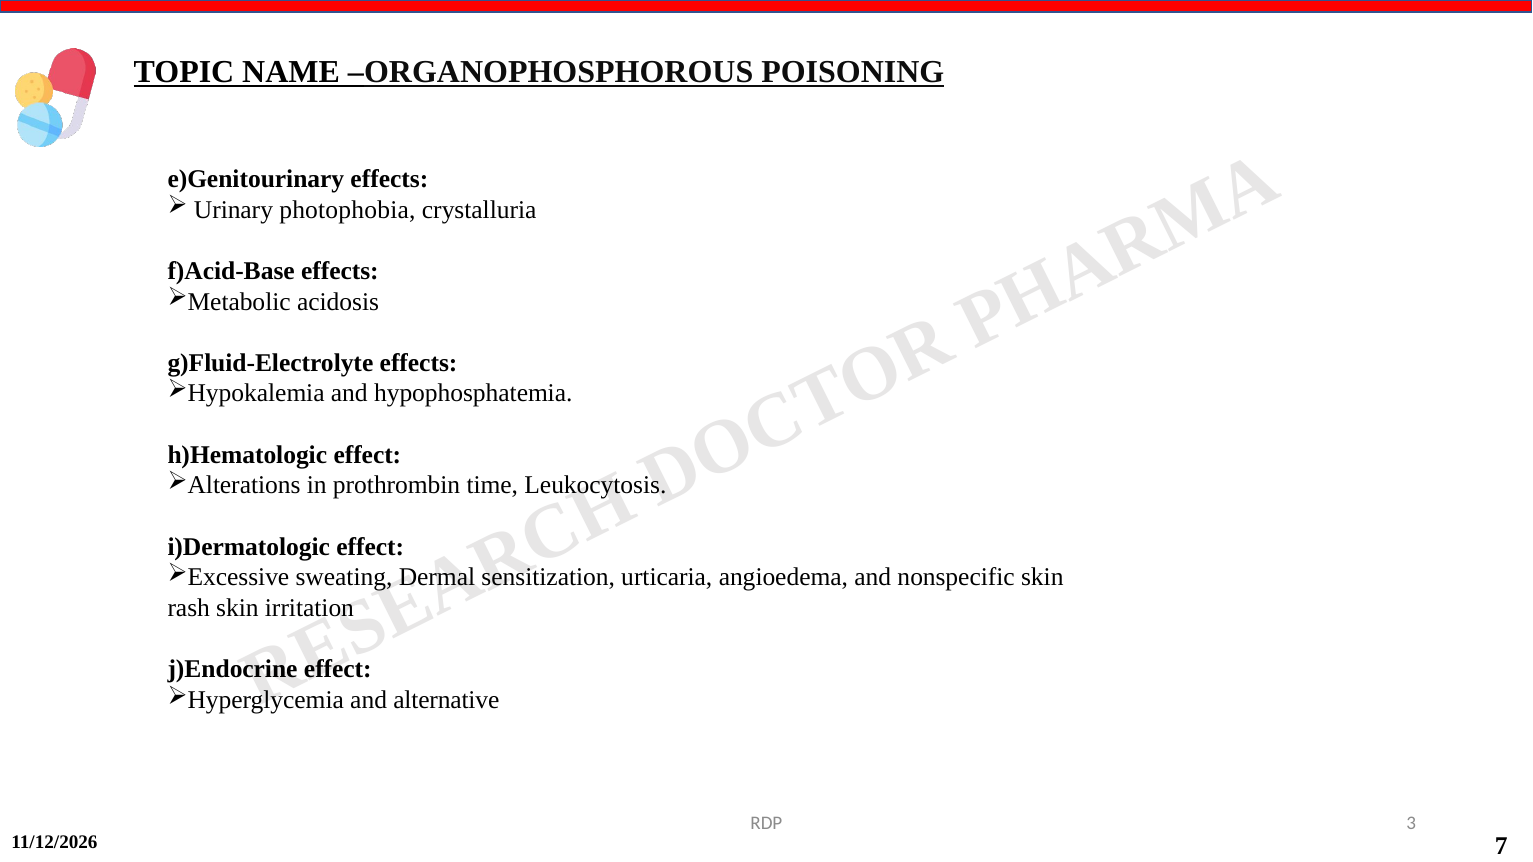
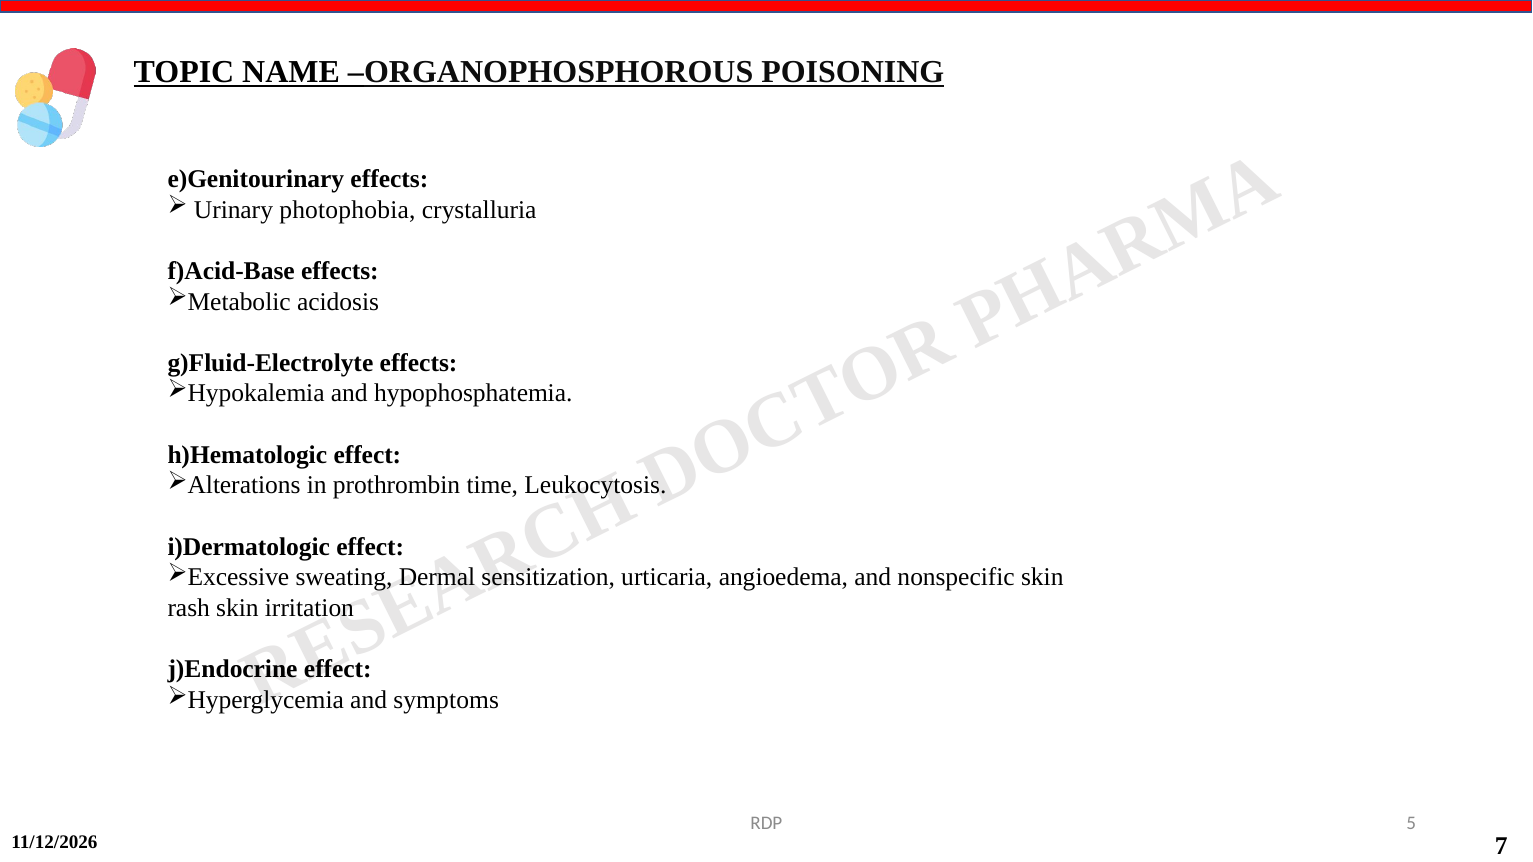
alternative: alternative -> symptoms
3: 3 -> 5
